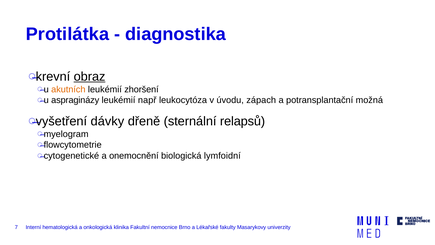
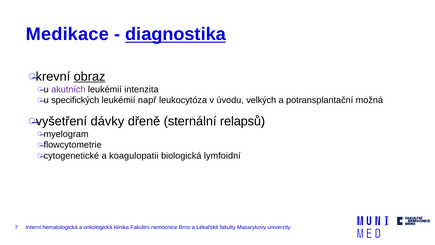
Protilátka: Protilátka -> Medikace
diagnostika underline: none -> present
akutních colour: orange -> purple
zhoršení: zhoršení -> intenzita
aspraginázy: aspraginázy -> specifických
zápach: zápach -> velkých
onemocnění: onemocnění -> koagulopatii
